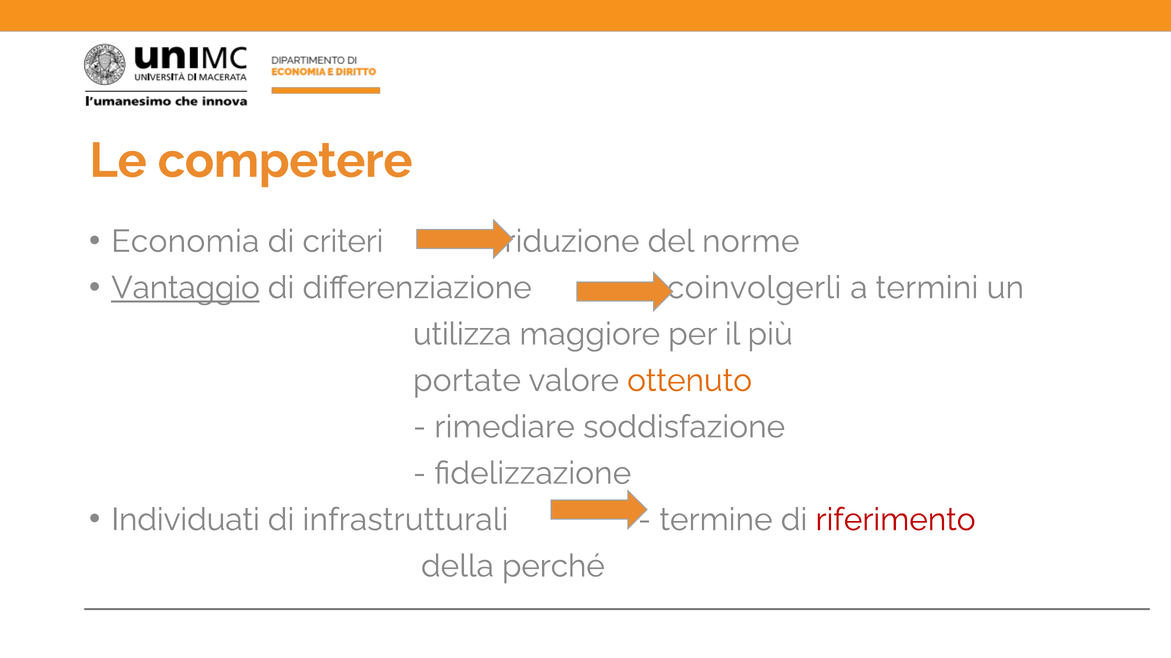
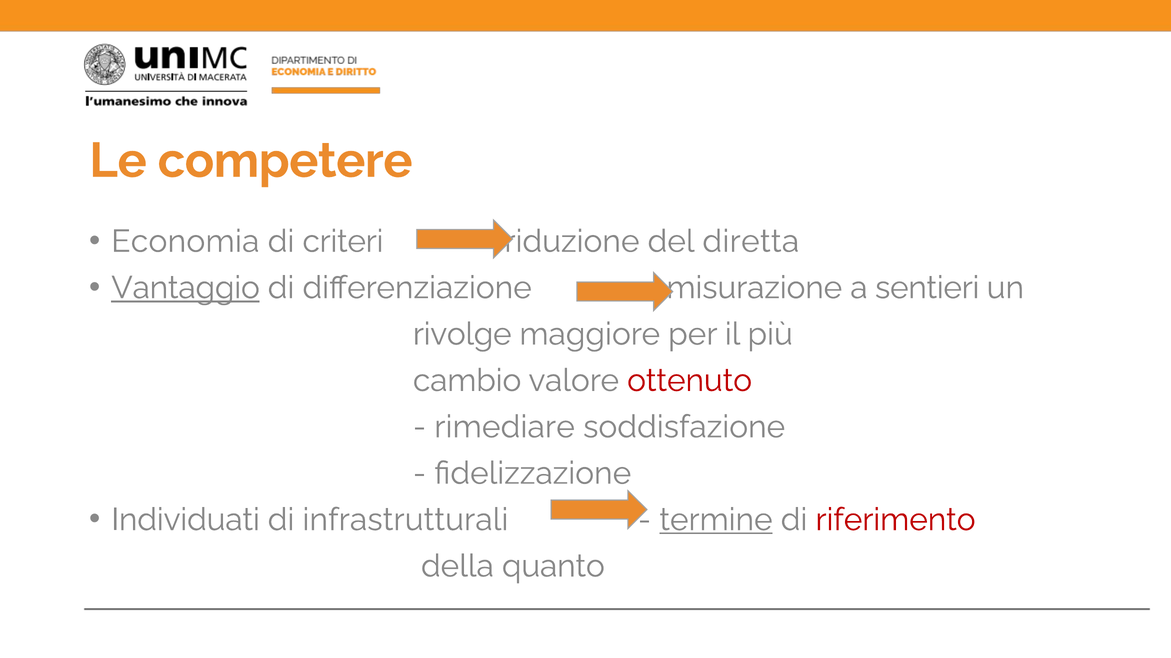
norme: norme -> diretta
coinvolgerli: coinvolgerli -> misurazione
termini: termini -> sentieri
utilizza: utilizza -> rivolge
portate: portate -> cambio
ottenuto colour: orange -> red
termine underline: none -> present
perché: perché -> quanto
